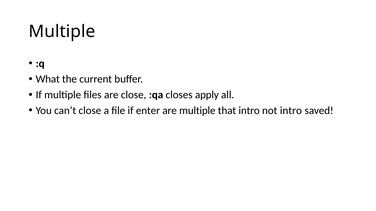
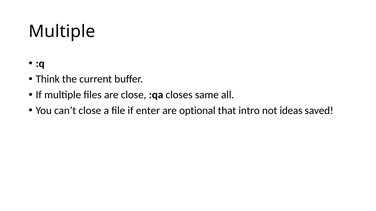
What: What -> Think
apply: apply -> same
are multiple: multiple -> optional
not intro: intro -> ideas
